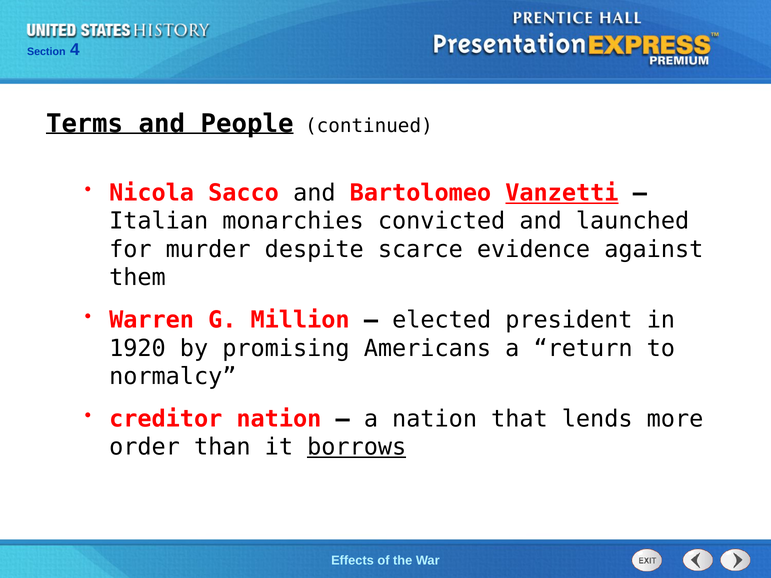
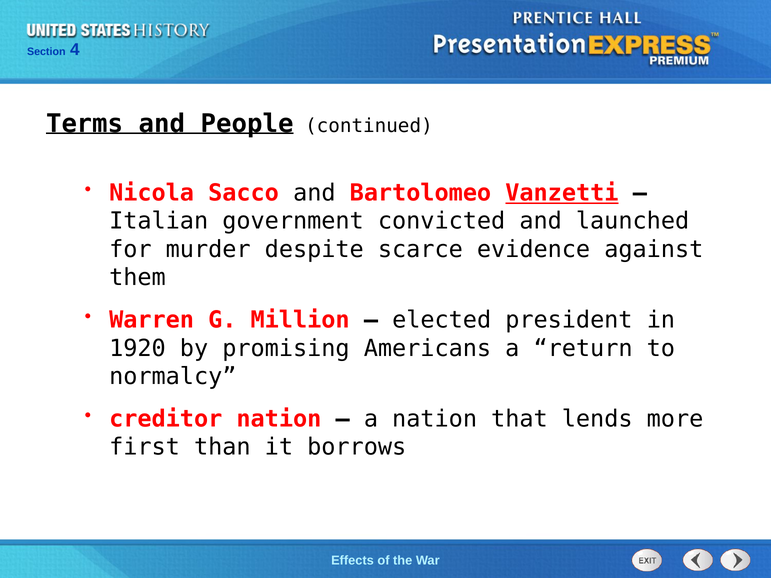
monarchies: monarchies -> government
order: order -> first
borrows underline: present -> none
